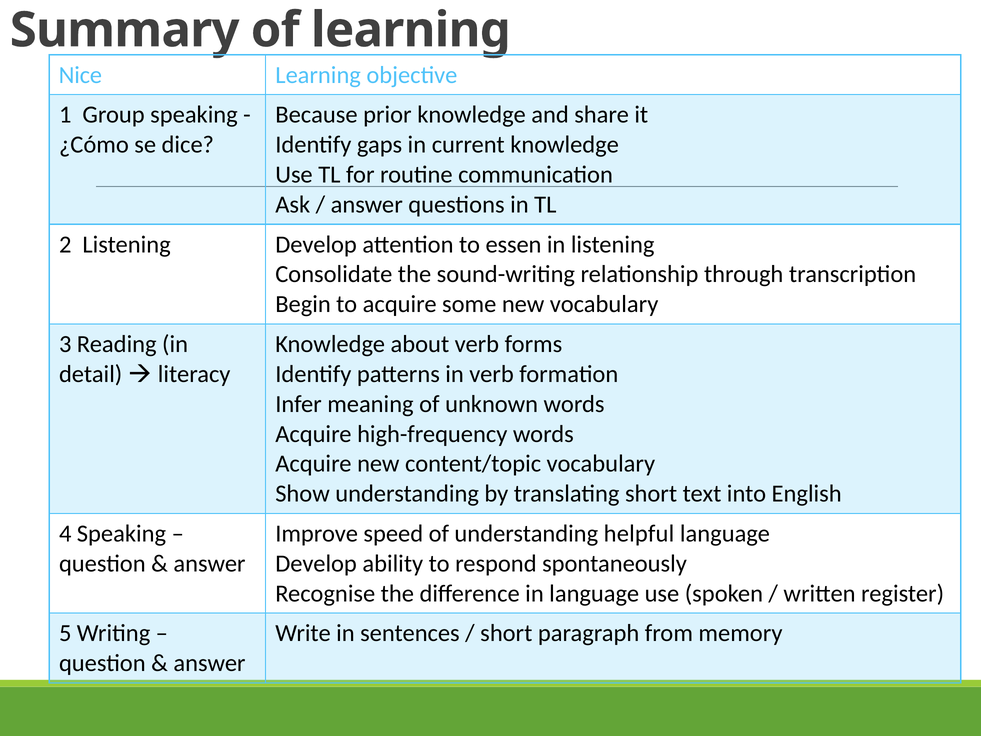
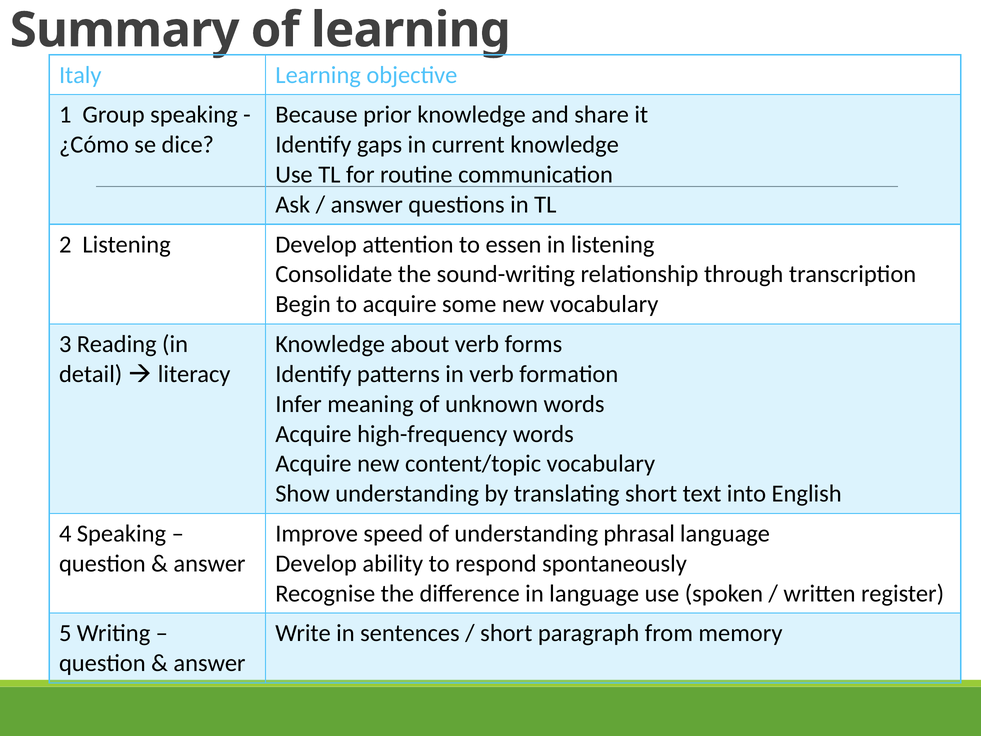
Nice: Nice -> Italy
helpful: helpful -> phrasal
